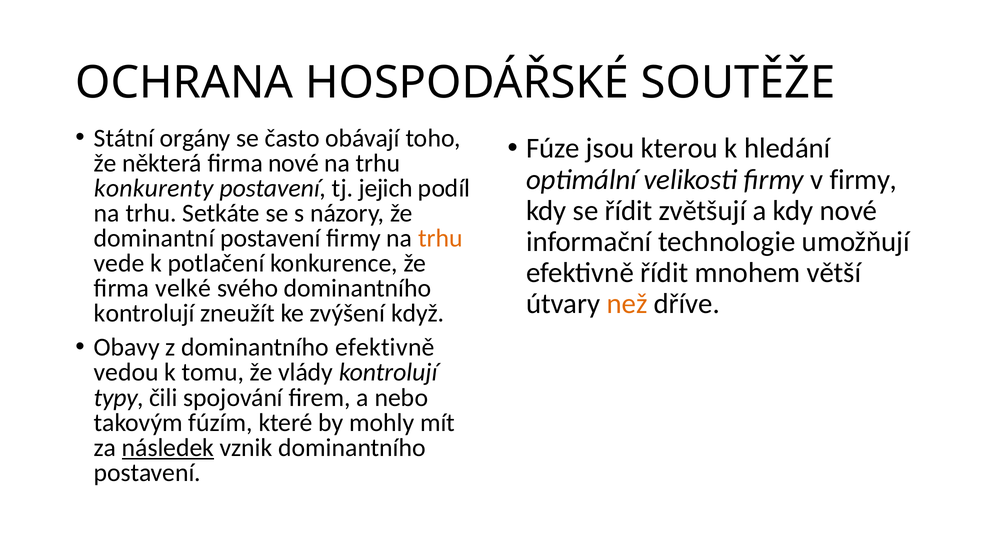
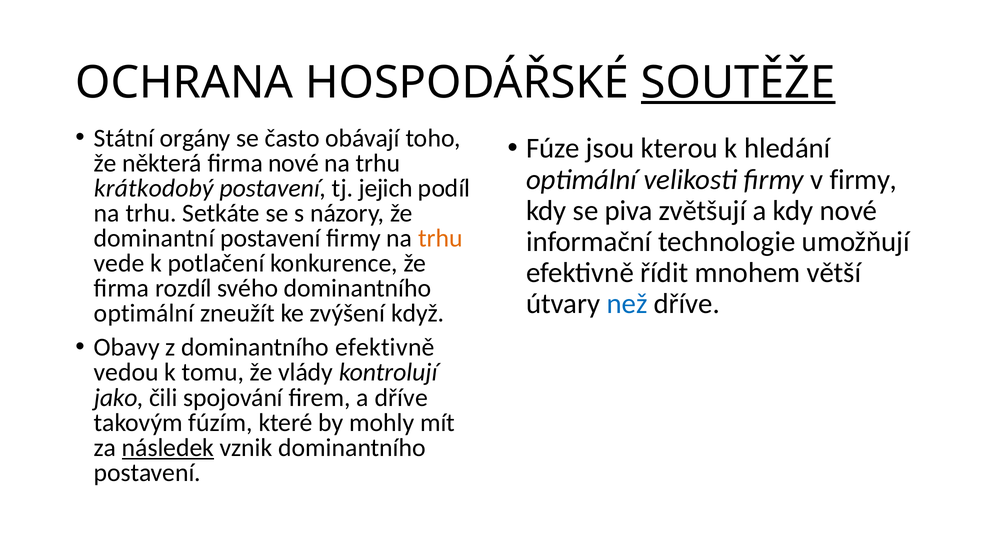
SOUTĚŽE underline: none -> present
konkurenty: konkurenty -> krátkodobý
se řídit: řídit -> piva
velké: velké -> rozdíl
než colour: orange -> blue
kontrolují at (144, 313): kontrolují -> optimální
typy: typy -> jako
a nebo: nebo -> dříve
